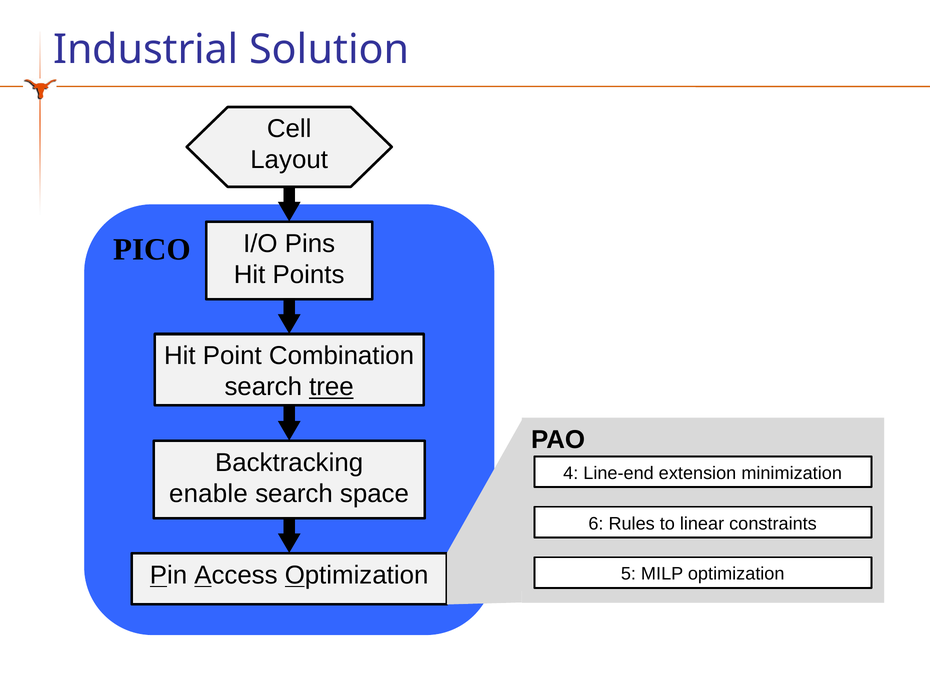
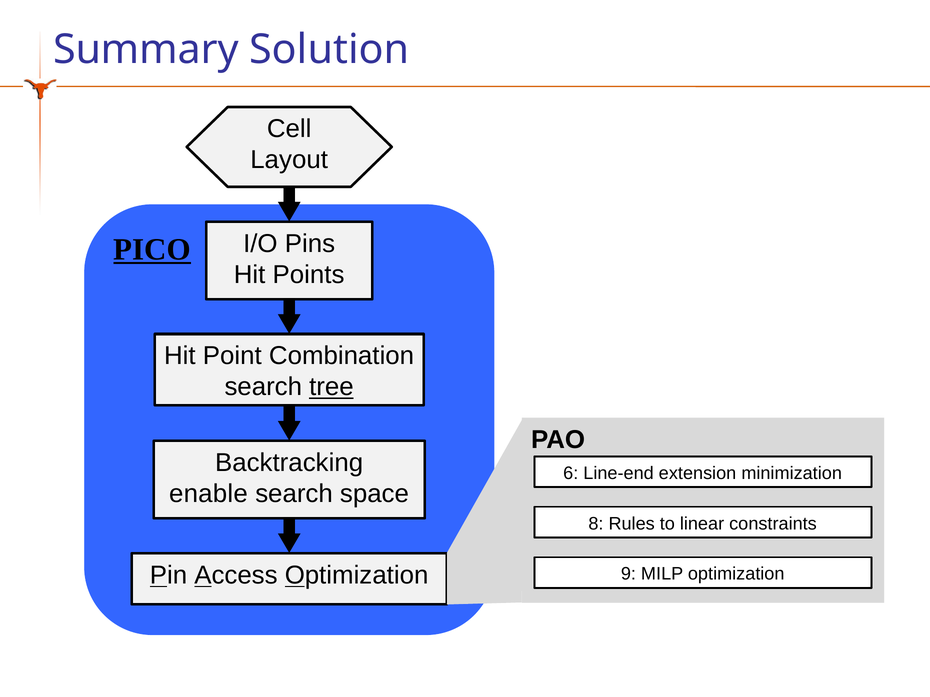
Industrial: Industrial -> Summary
PICO underline: none -> present
4: 4 -> 6
6: 6 -> 8
5: 5 -> 9
